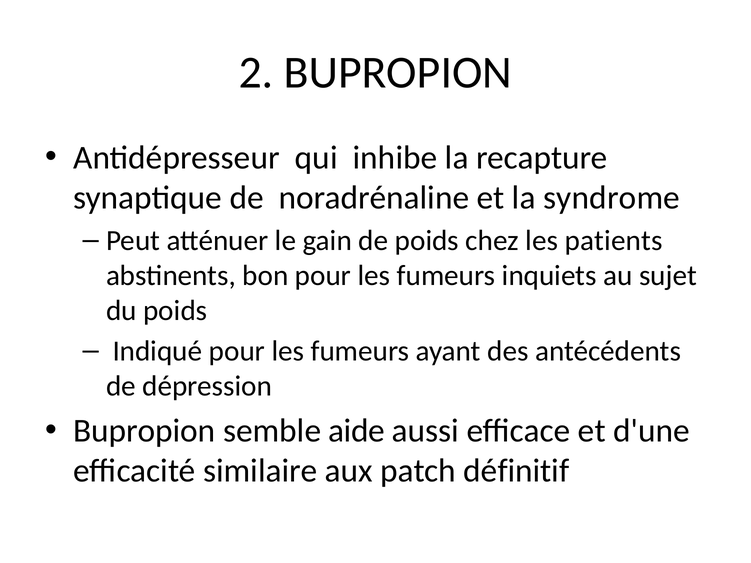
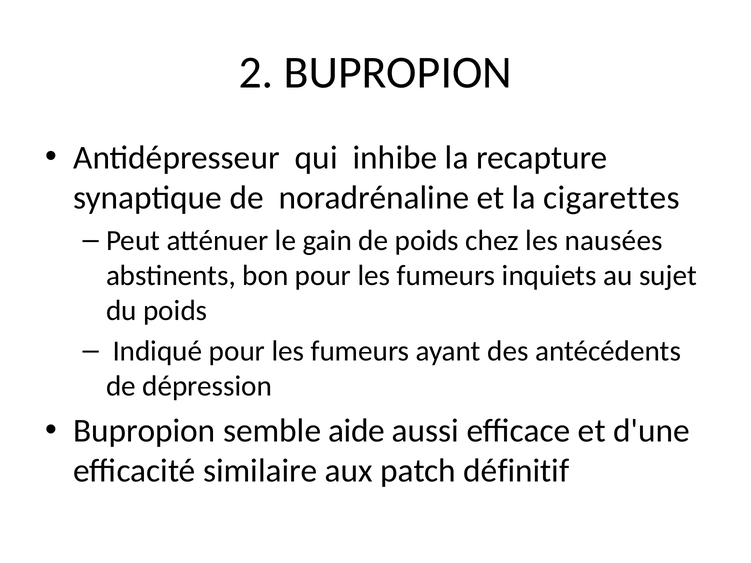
syndrome: syndrome -> cigarettes
patients: patients -> nausées
